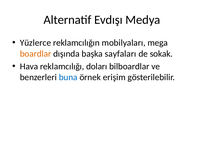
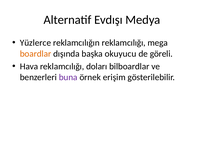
reklamcılığın mobilyaları: mobilyaları -> reklamcılığı
sayfaları: sayfaları -> okuyucu
sokak: sokak -> göreli
buna colour: blue -> purple
